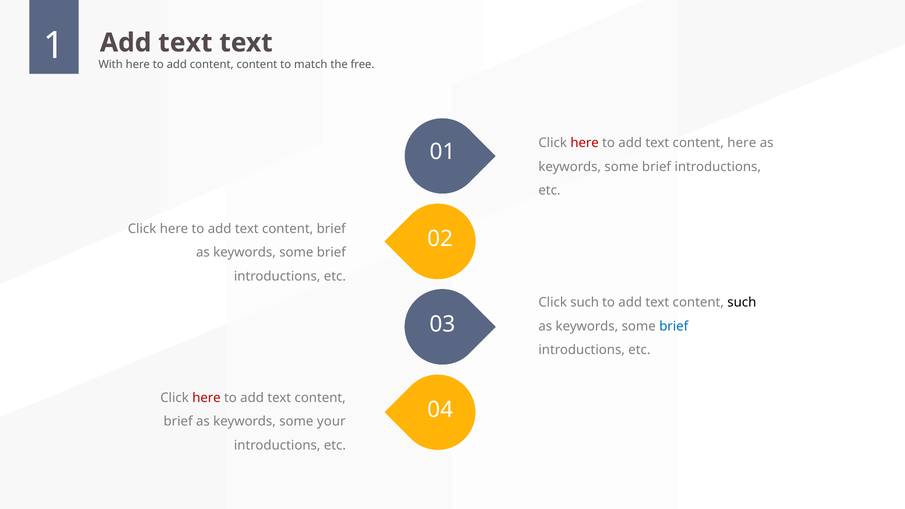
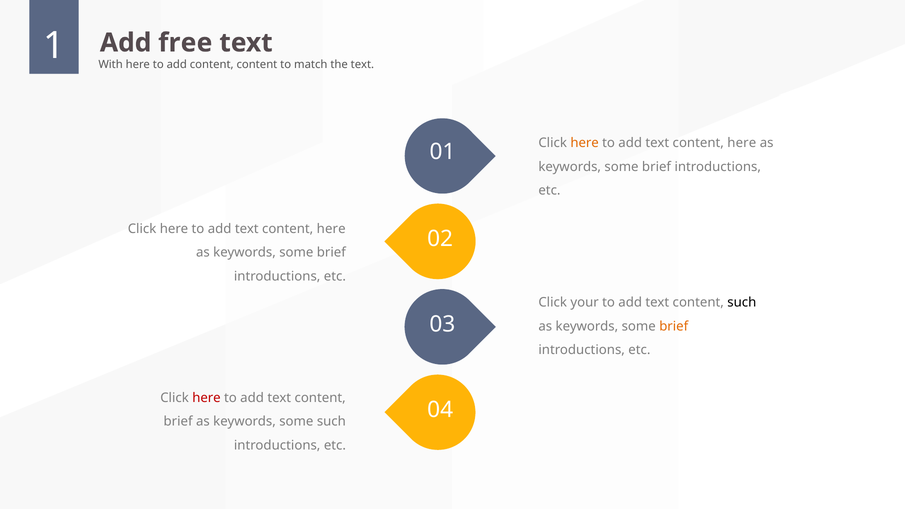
text at (185, 43): text -> free
the free: free -> text
here at (585, 143) colour: red -> orange
brief at (331, 229): brief -> here
Click such: such -> your
brief at (674, 326) colour: blue -> orange
some your: your -> such
